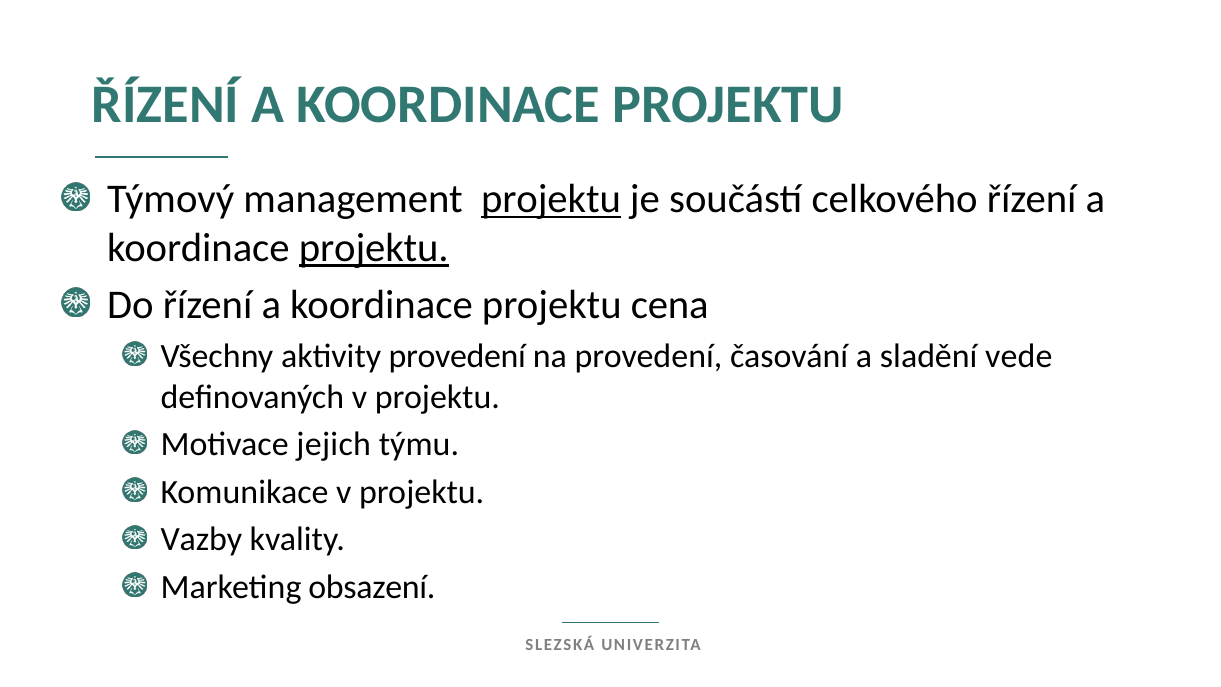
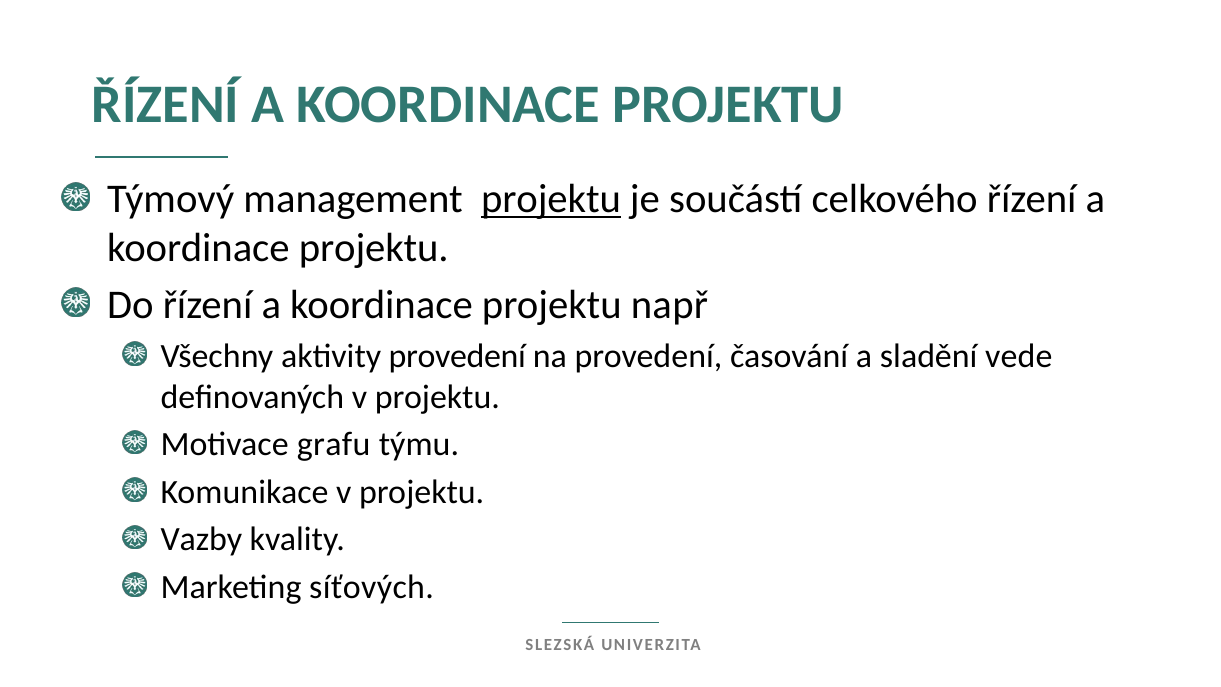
projektu at (374, 248) underline: present -> none
cena: cena -> např
jejich: jejich -> grafu
obsazení: obsazení -> síťových
